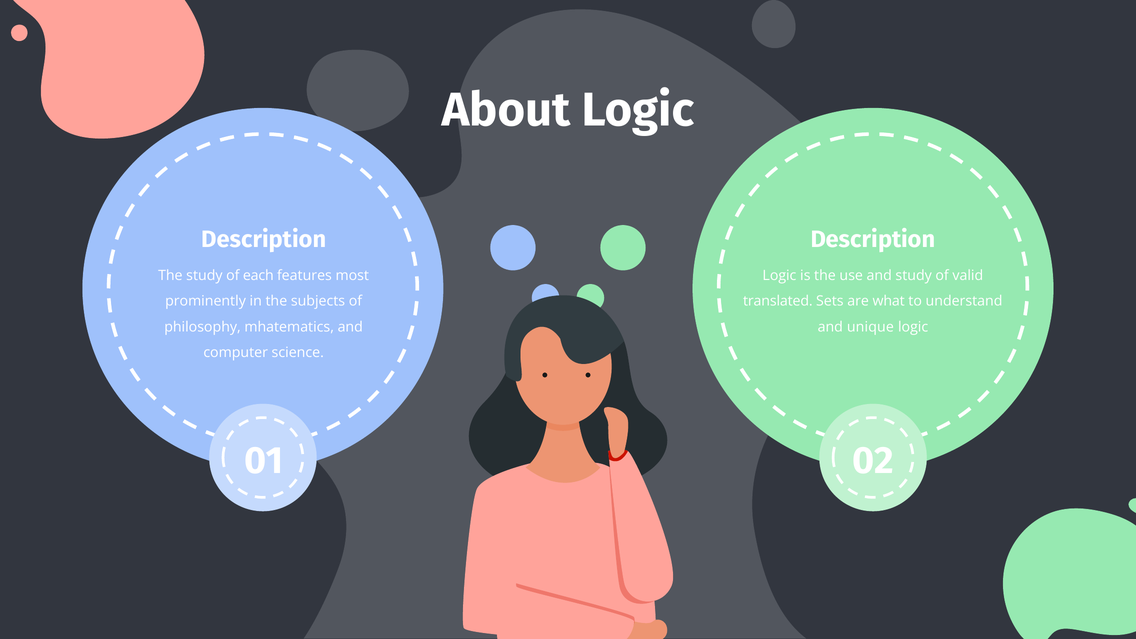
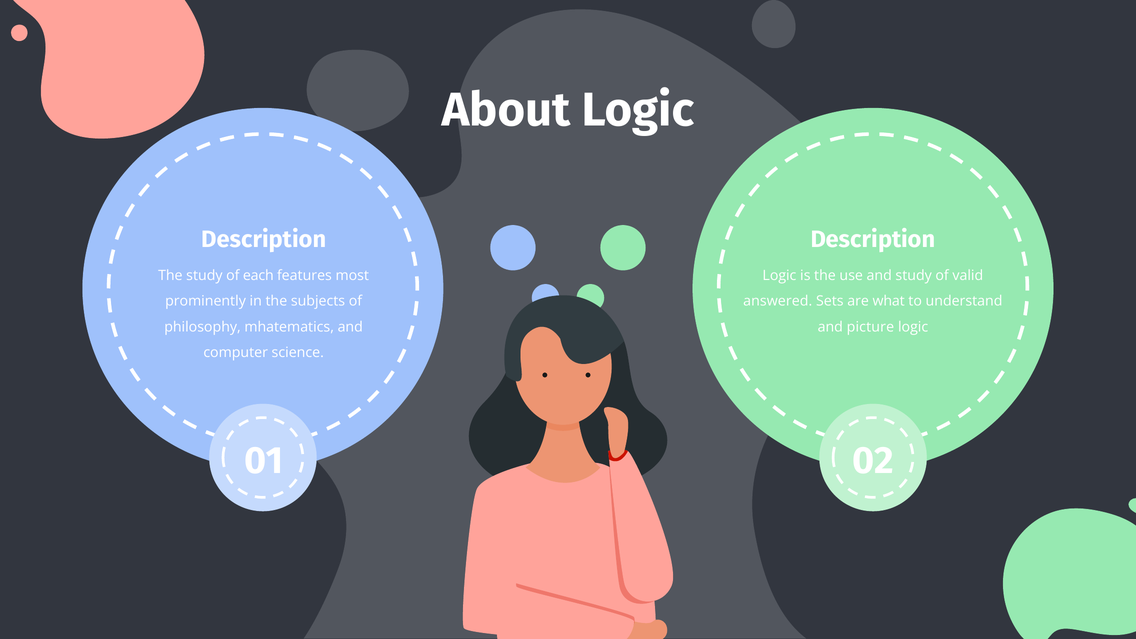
translated: translated -> answered
unique: unique -> picture
